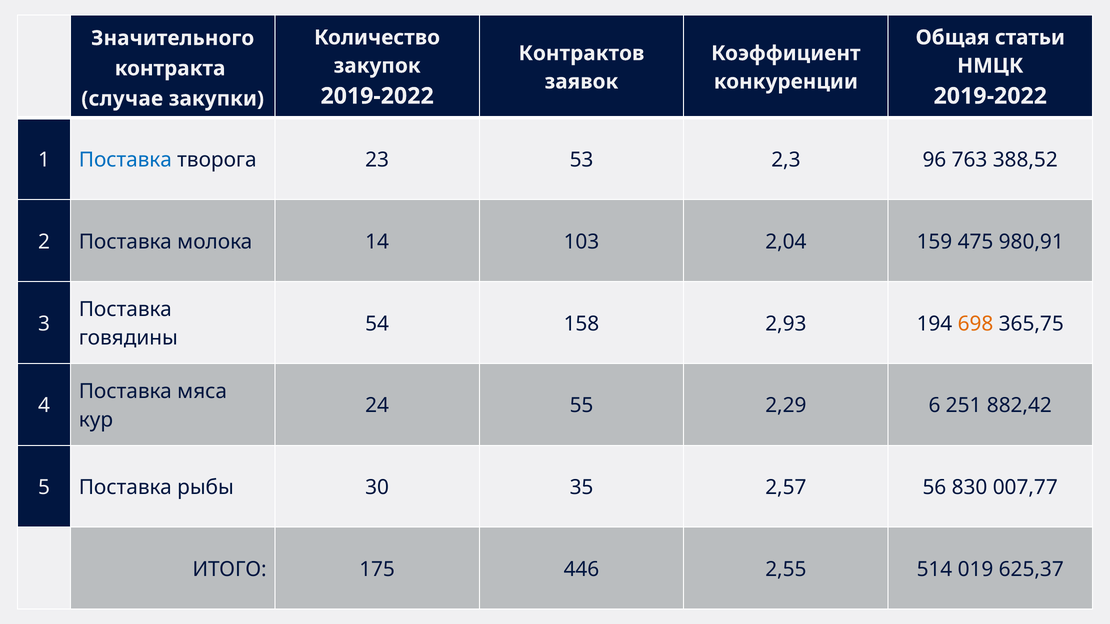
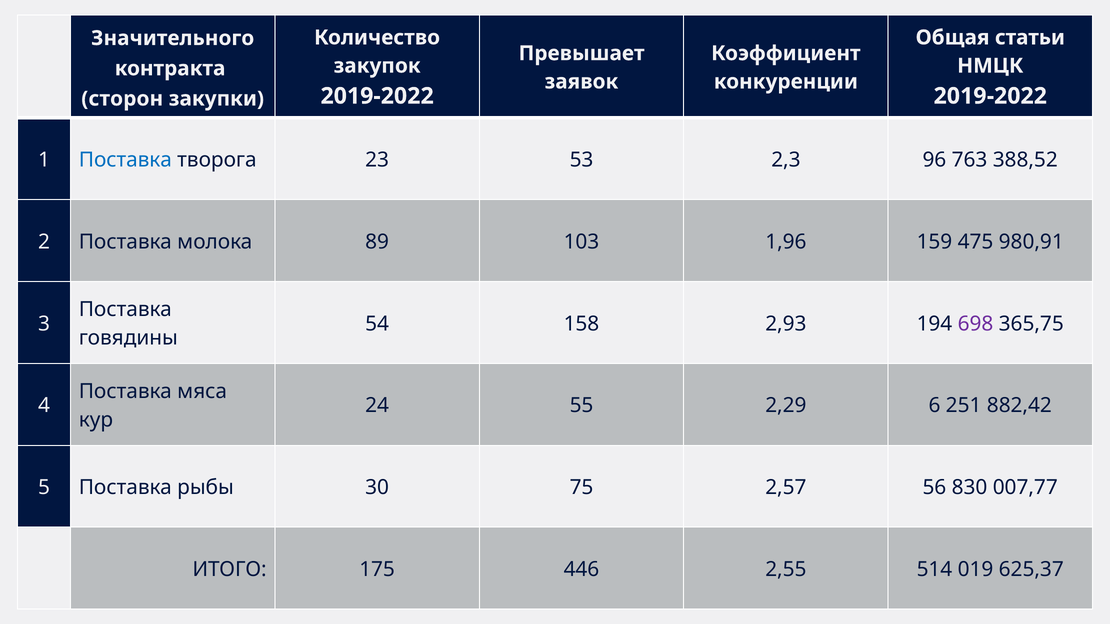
Контрактов: Контрактов -> Превышает
случае: случае -> сторон
14: 14 -> 89
2,04: 2,04 -> 1,96
698 colour: orange -> purple
35: 35 -> 75
